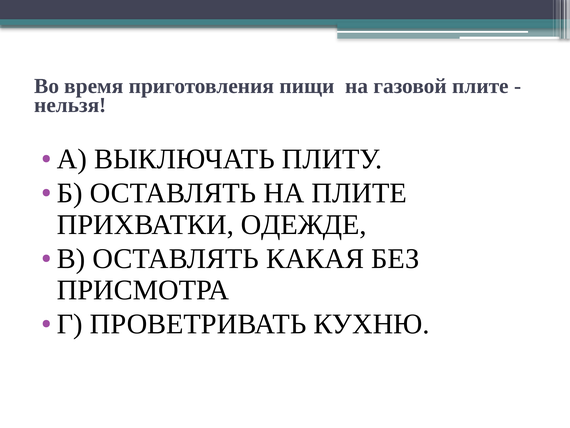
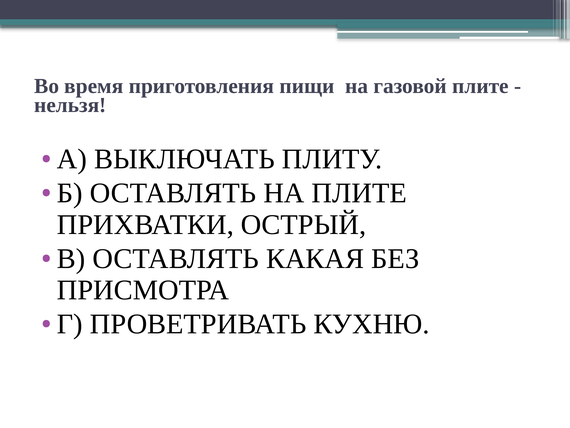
ОДЕЖДЕ: ОДЕЖДЕ -> ОСТРЫЙ
